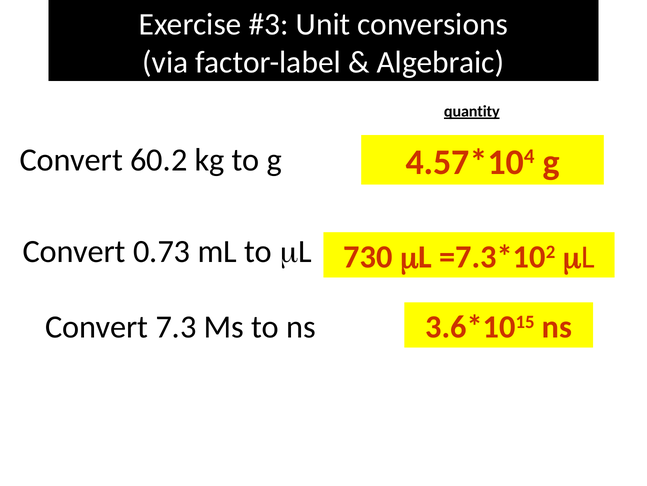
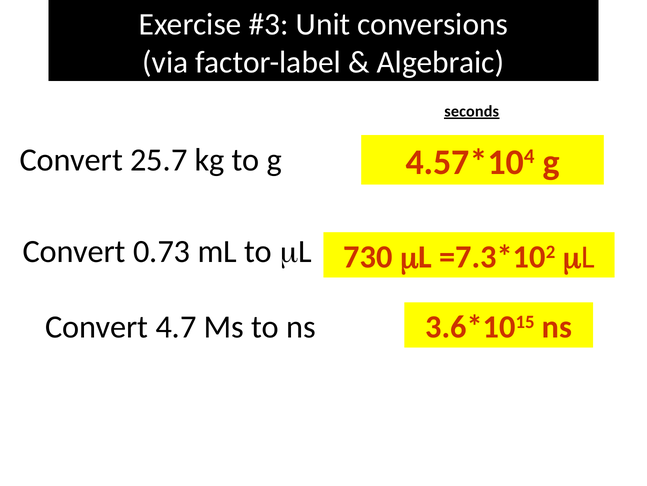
quantity: quantity -> seconds
60.2: 60.2 -> 25.7
7.3: 7.3 -> 4.7
